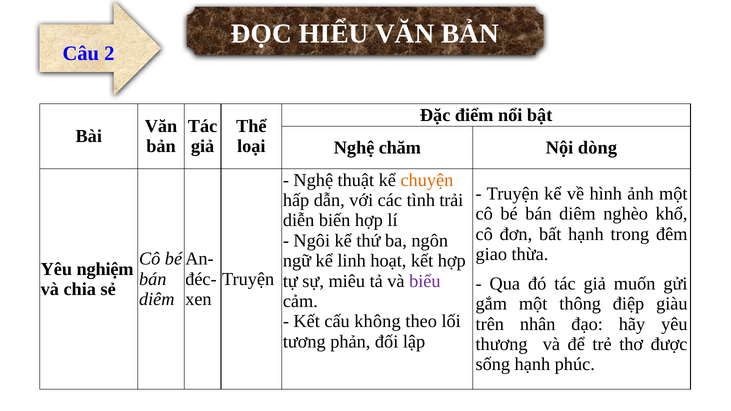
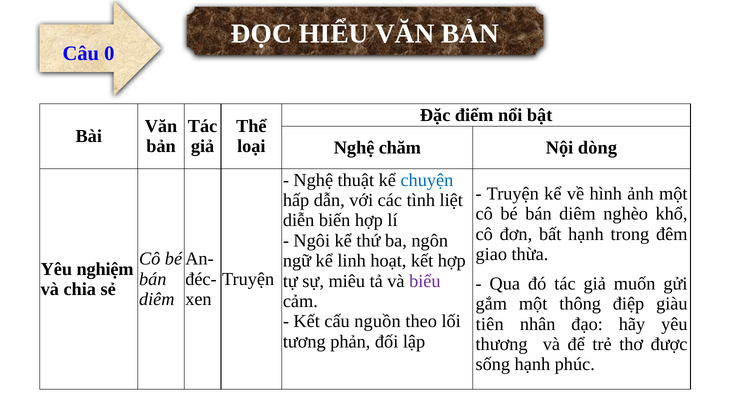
2: 2 -> 0
chuyện colour: orange -> blue
trải: trải -> liệt
không: không -> nguồn
trên: trên -> tiên
